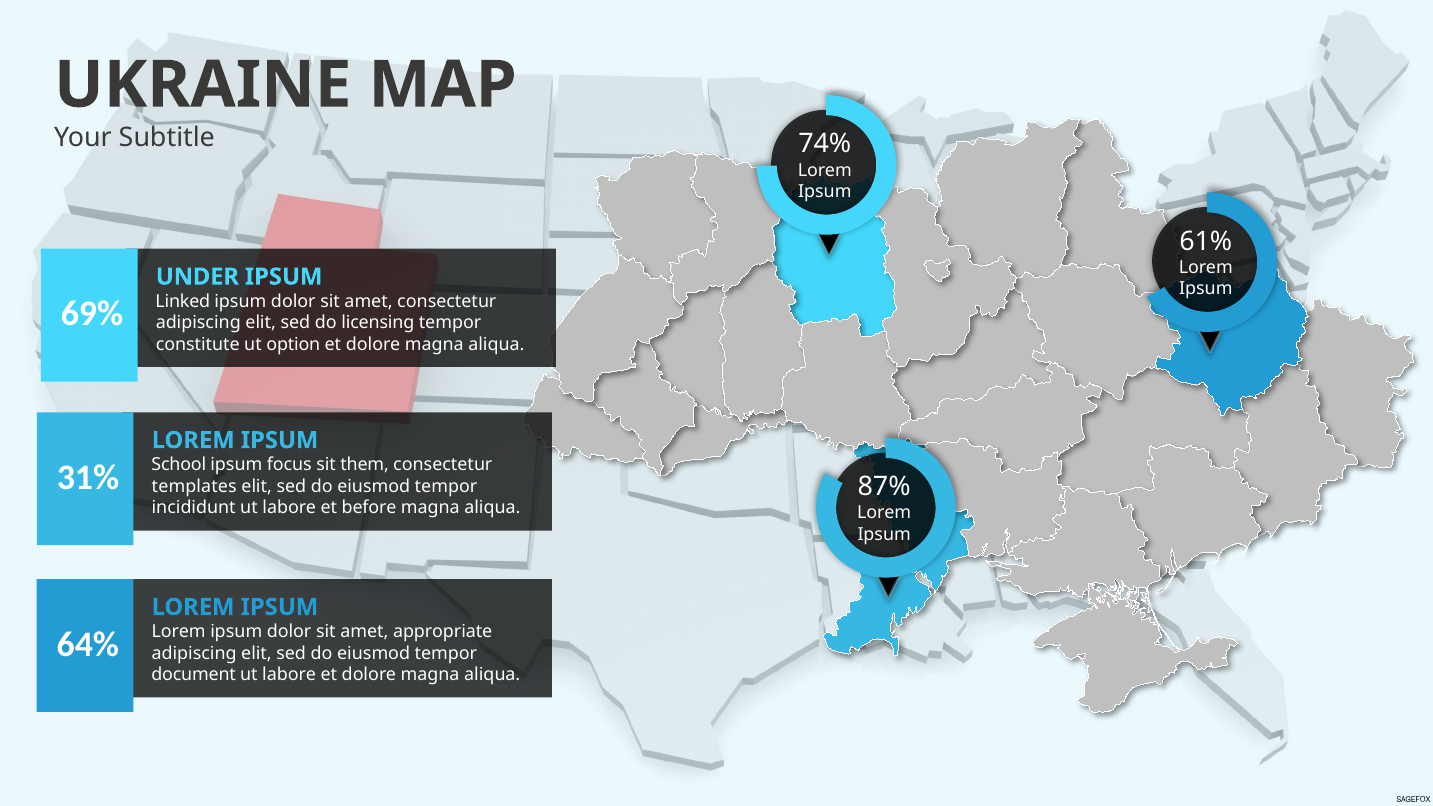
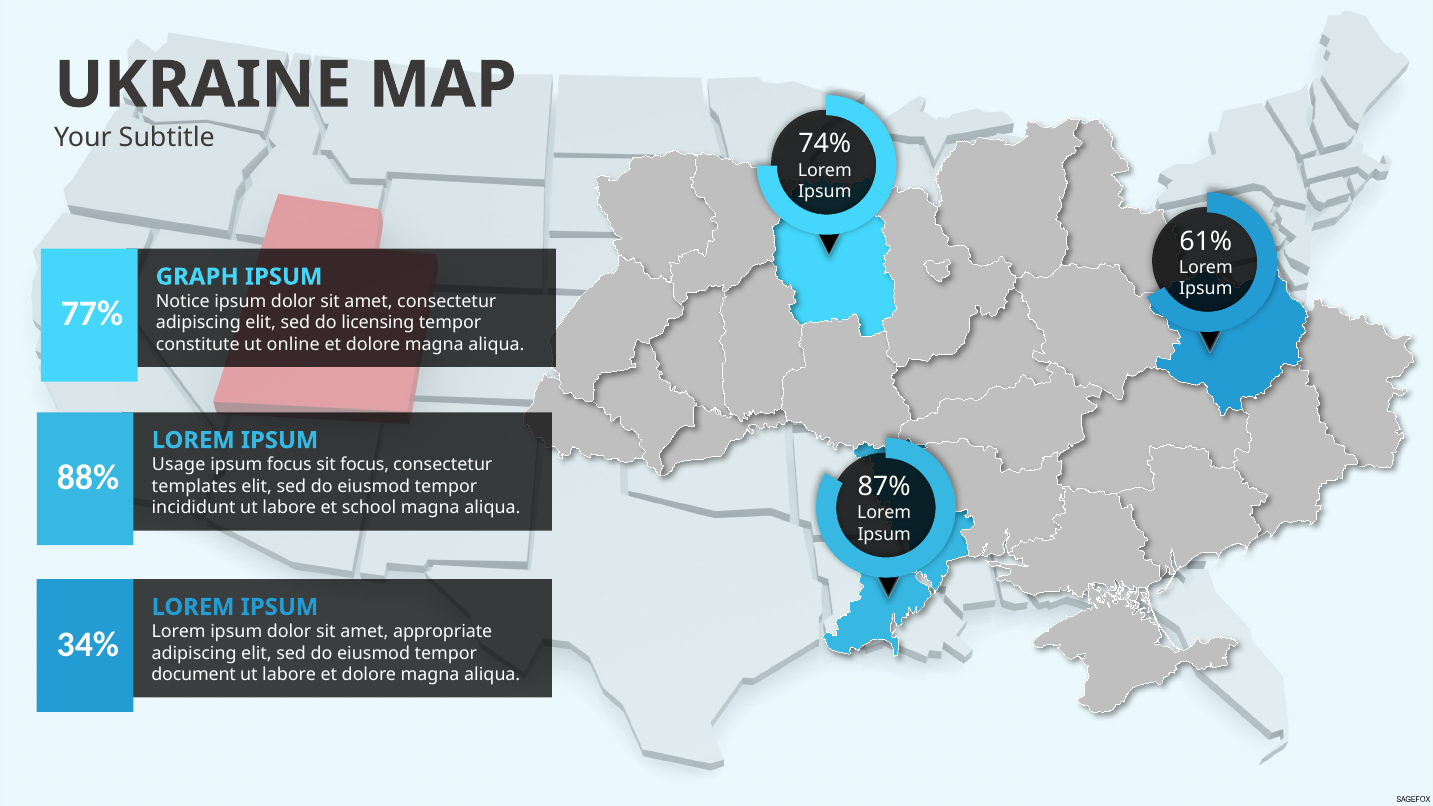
UNDER: UNDER -> GRAPH
Linked: Linked -> Notice
69%: 69% -> 77%
option: option -> online
School: School -> Usage
sit them: them -> focus
31%: 31% -> 88%
before: before -> school
64%: 64% -> 34%
